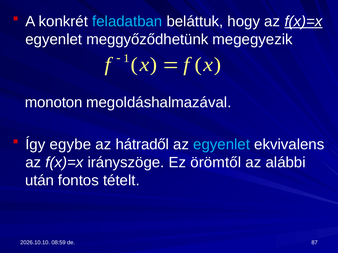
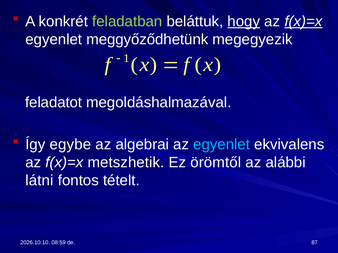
feladatban colour: light blue -> light green
hogy underline: none -> present
monoton: monoton -> feladatot
hátradől: hátradől -> algebrai
irányszöge: irányszöge -> metszhetik
után: után -> látni
